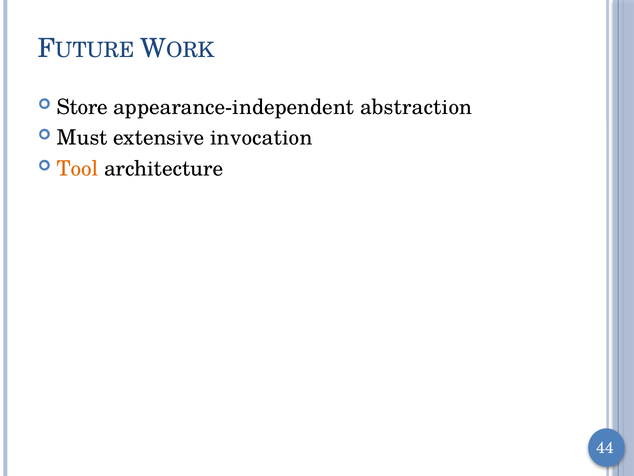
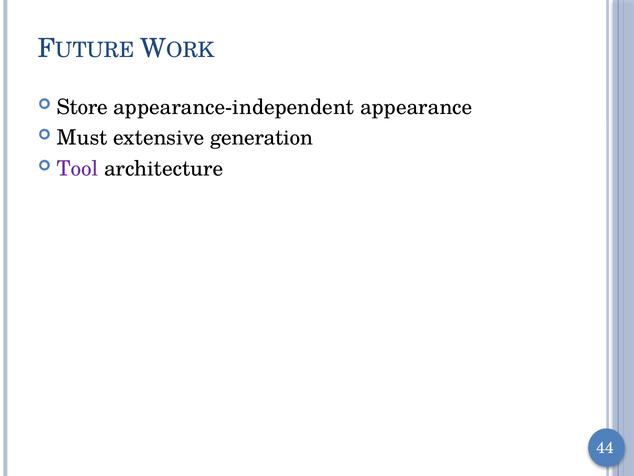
abstraction: abstraction -> appearance
invocation: invocation -> generation
Tool colour: orange -> purple
